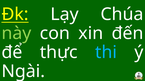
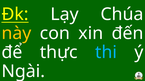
này colour: light green -> yellow
